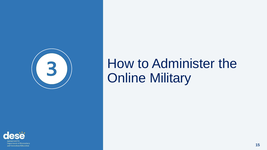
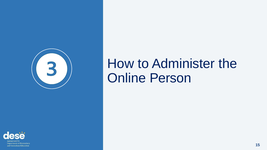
Military: Military -> Person
